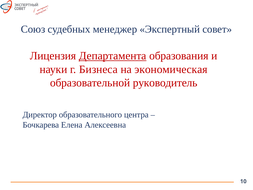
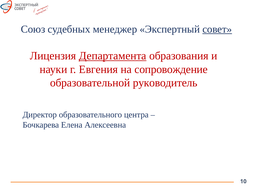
совет underline: none -> present
Бизнеса: Бизнеса -> Евгения
экономическая: экономическая -> сопровождение
